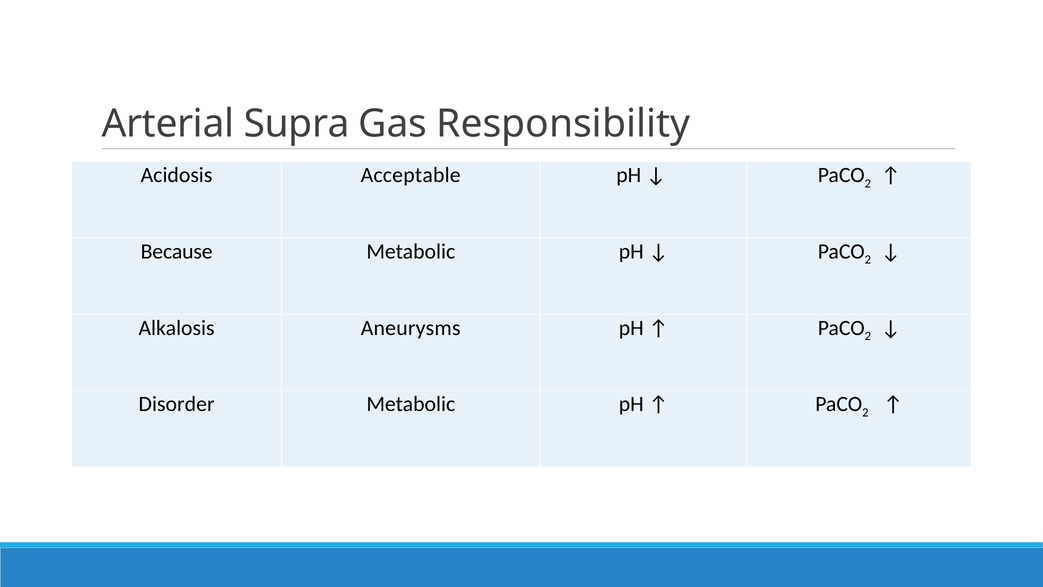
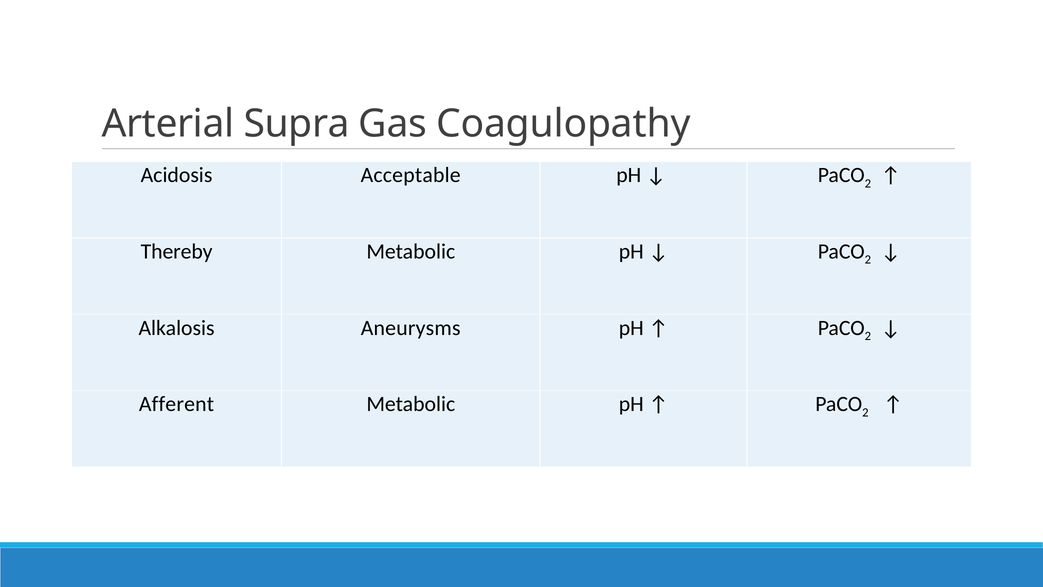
Responsibility: Responsibility -> Coagulopathy
Because: Because -> Thereby
Disorder: Disorder -> Afferent
